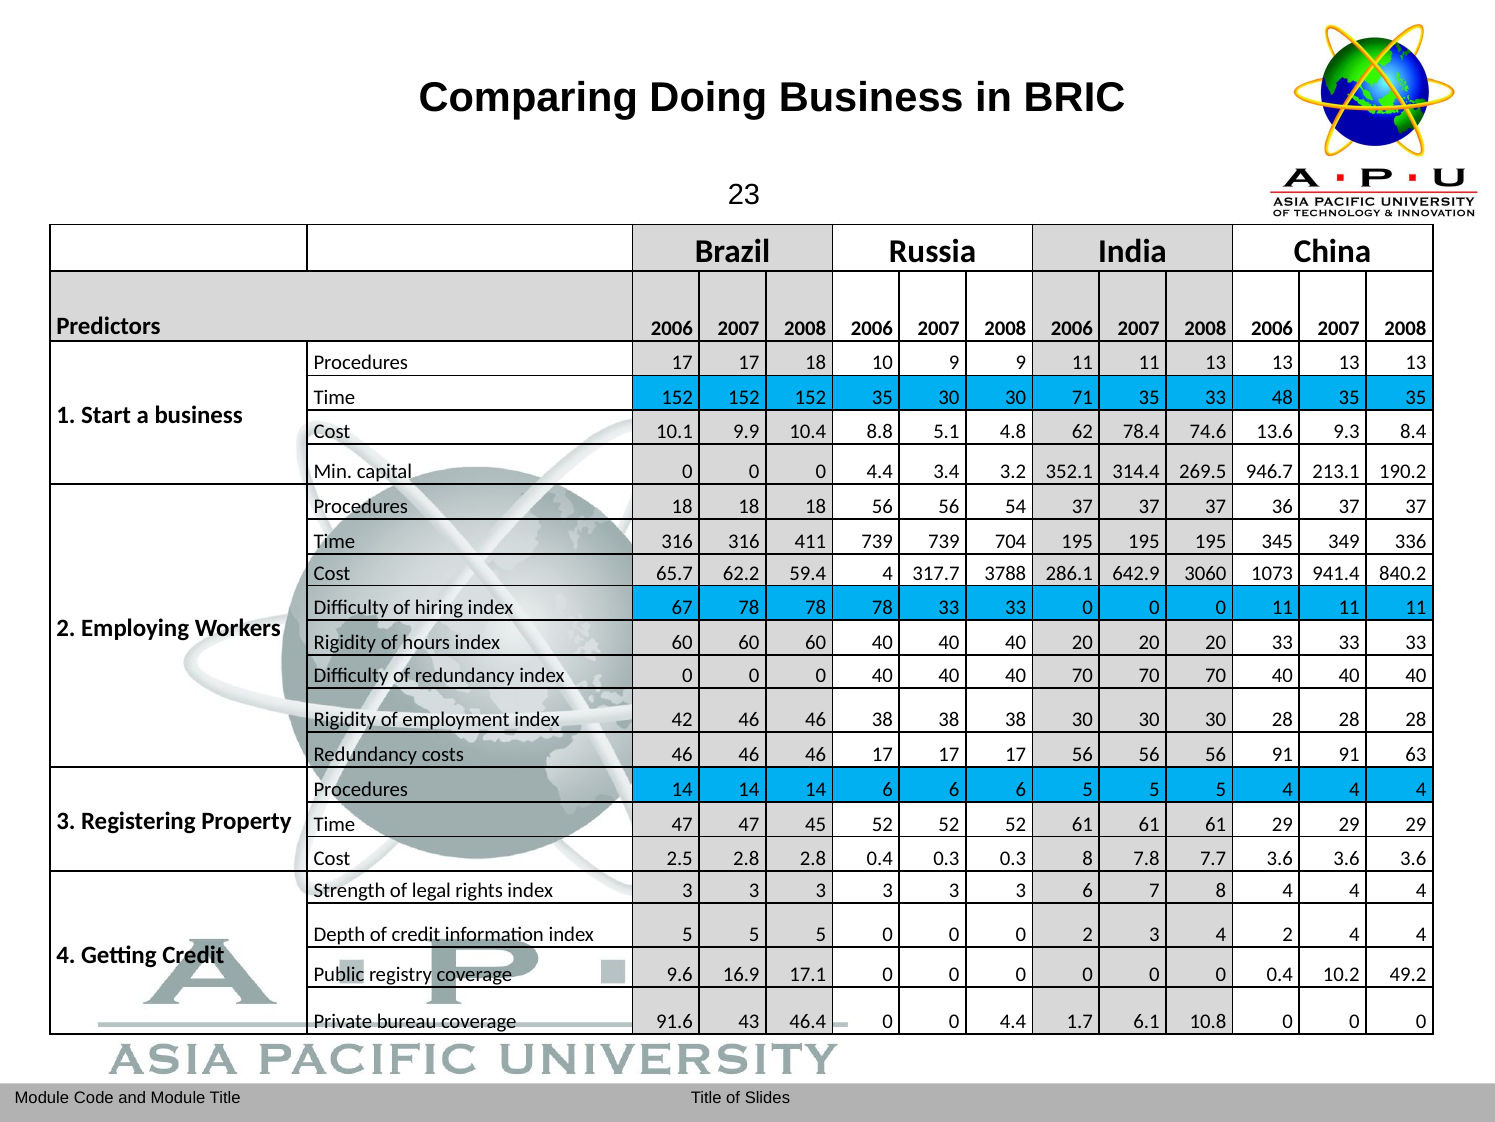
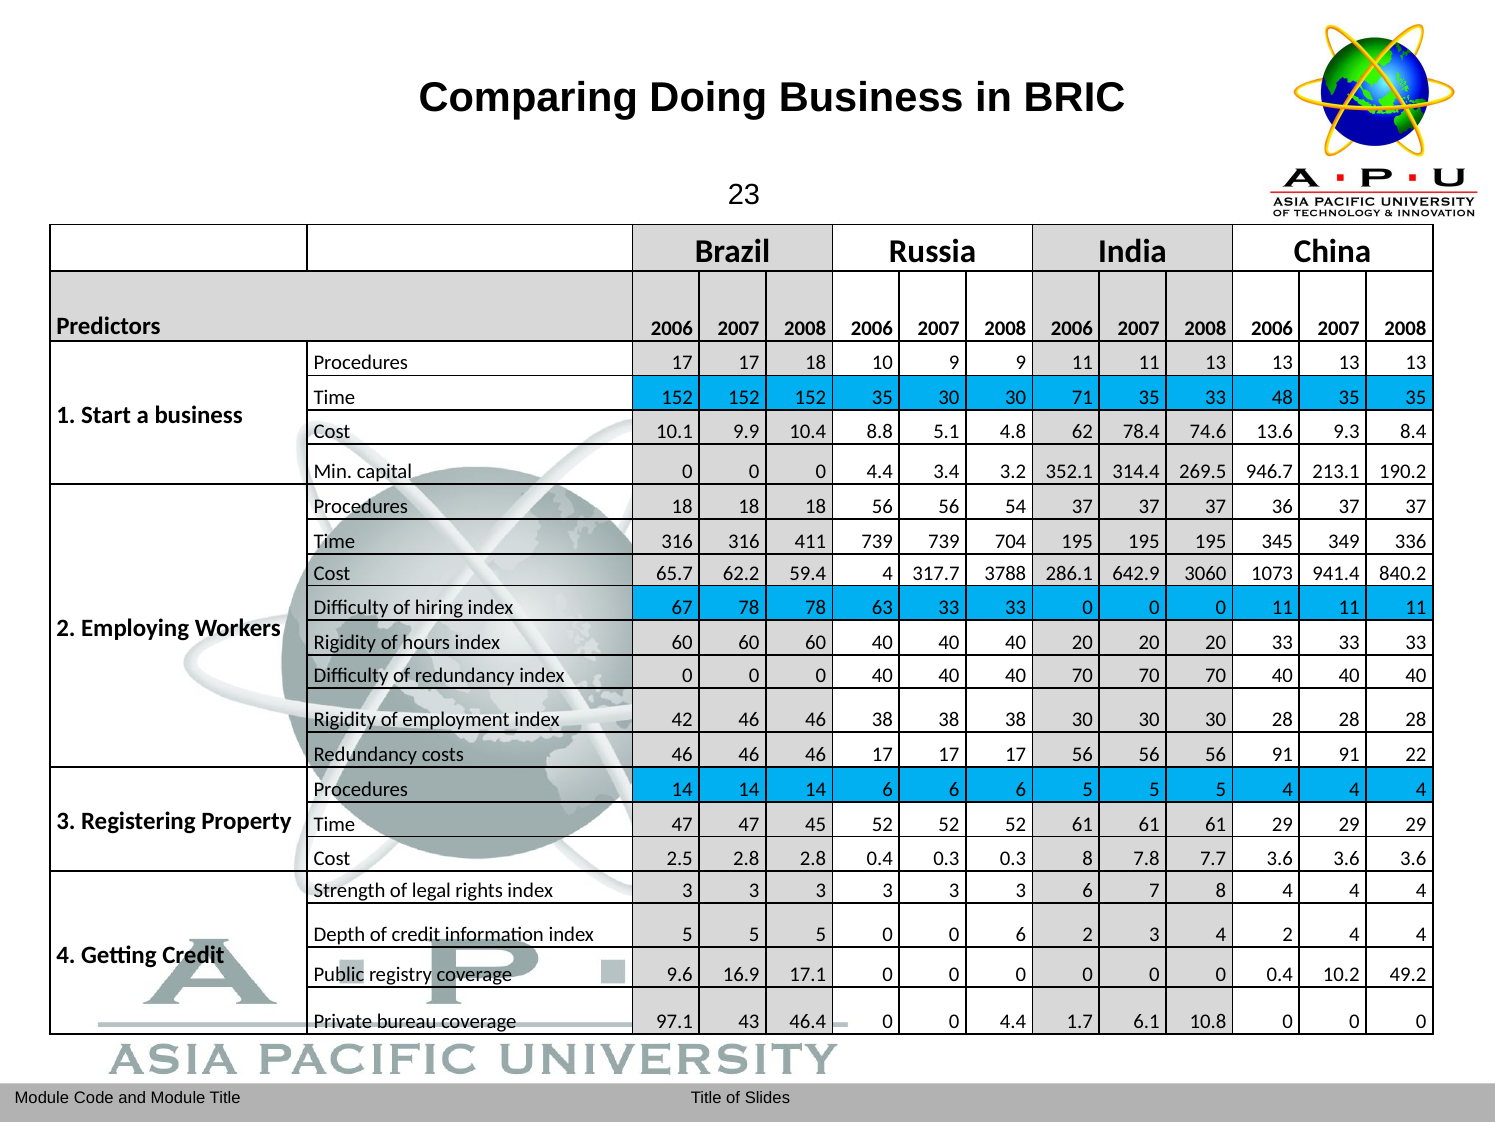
78 78 78: 78 -> 63
63: 63 -> 22
5 0 0 0: 0 -> 6
91.6: 91.6 -> 97.1
